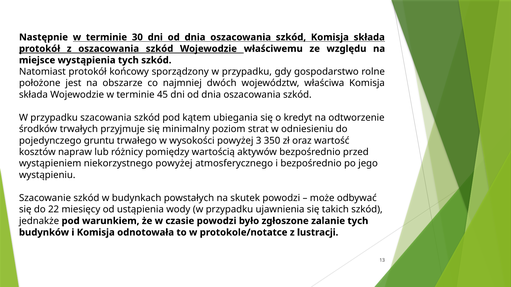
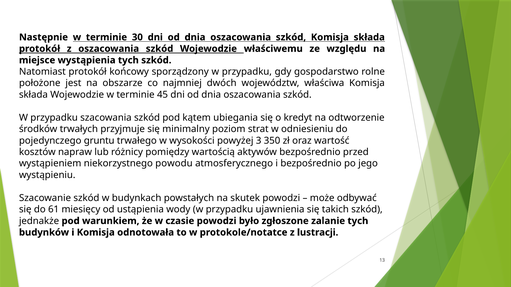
niekorzystnego powyżej: powyżej -> powodu
22: 22 -> 61
